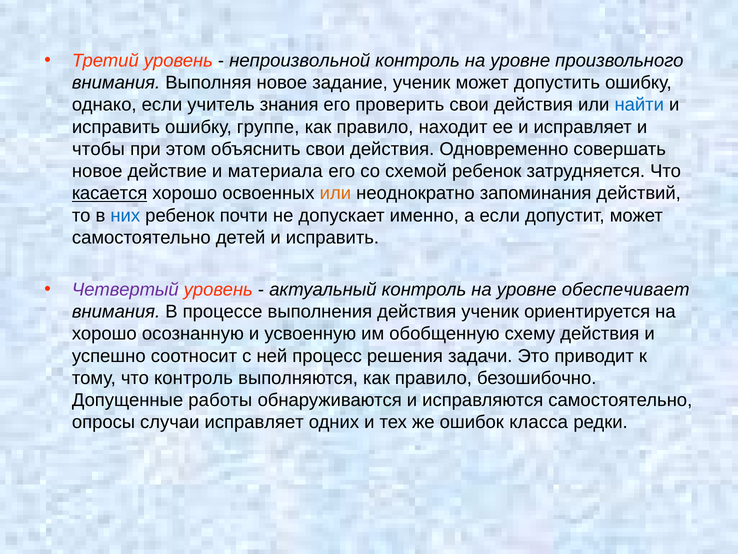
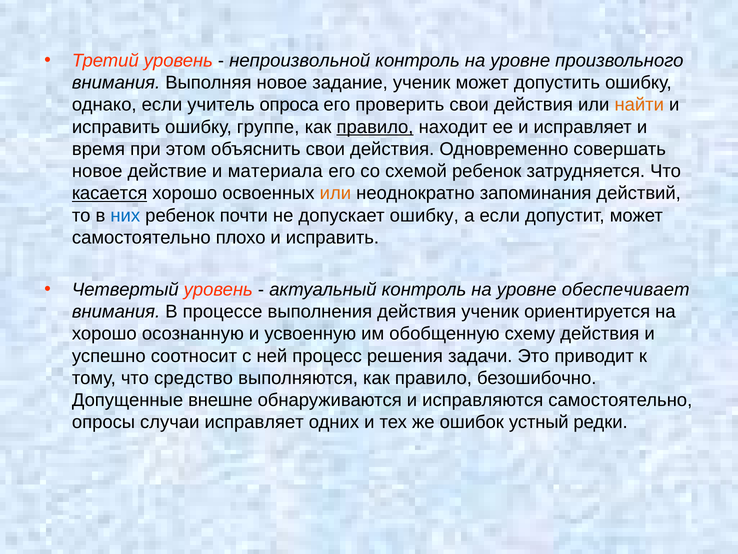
знания: знания -> опроса
найти colour: blue -> orange
правило at (375, 127) underline: none -> present
чтобы: чтобы -> время
допускает именно: именно -> ошибку
детей: детей -> плохо
Четвертый colour: purple -> black
что контроль: контроль -> средство
работы: работы -> внешне
класса: класса -> устный
